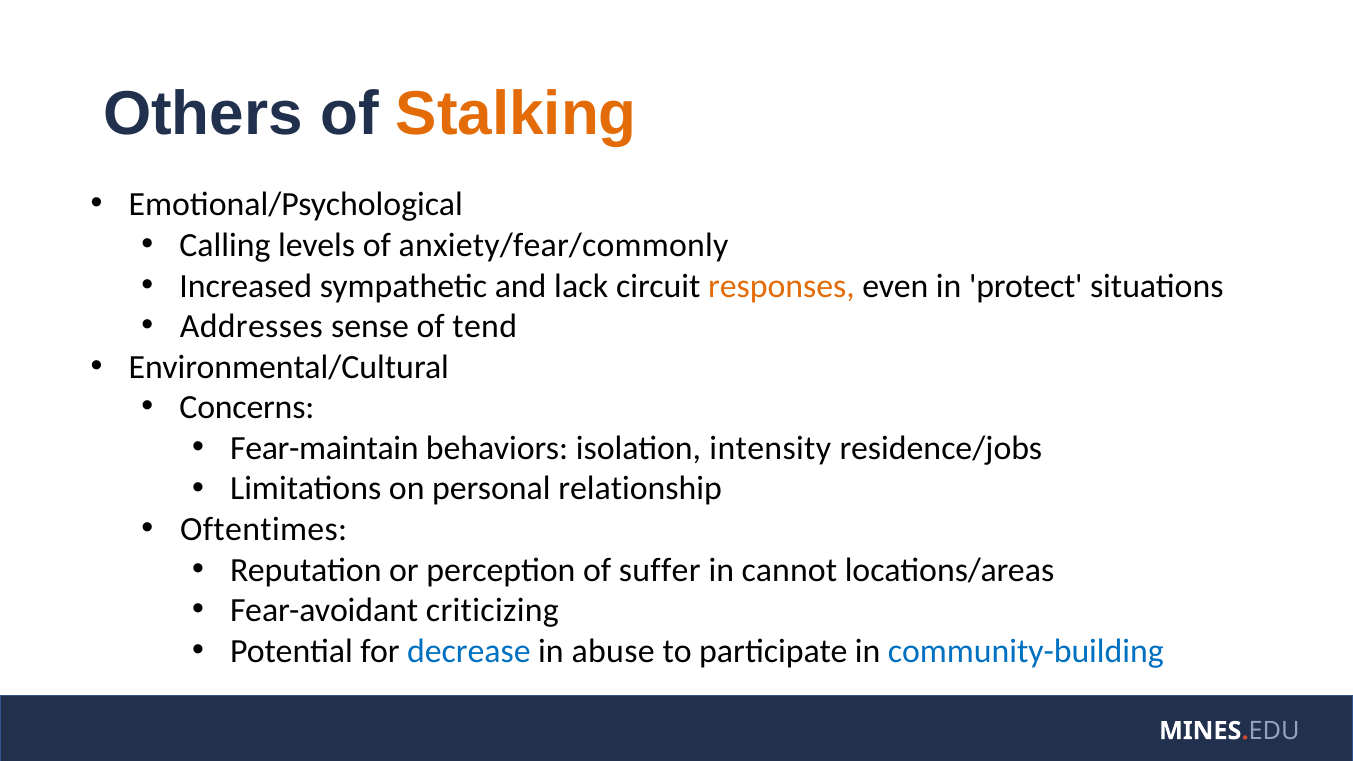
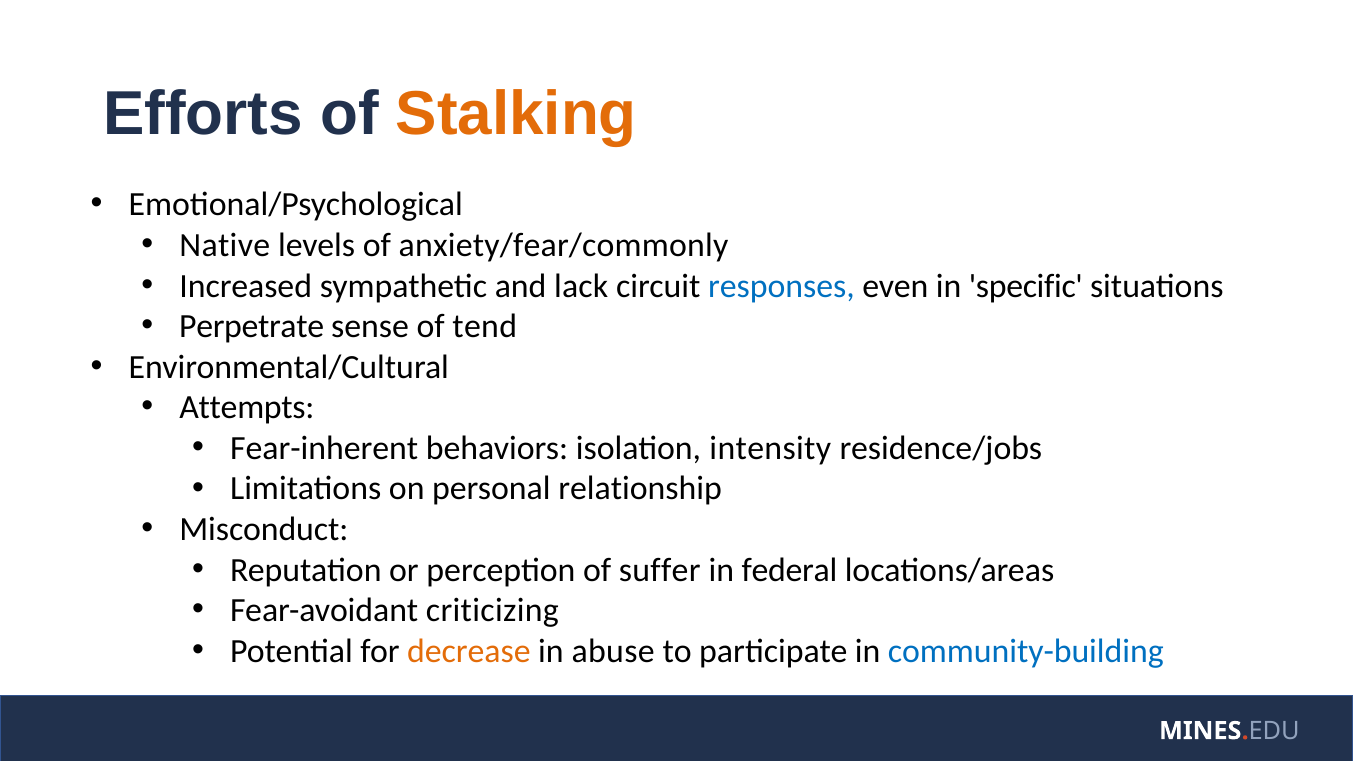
Others: Others -> Efforts
Calling: Calling -> Native
responses colour: orange -> blue
protect: protect -> specific
Addresses: Addresses -> Perpetrate
Concerns: Concerns -> Attempts
Fear-maintain: Fear-maintain -> Fear-inherent
Oftentimes: Oftentimes -> Misconduct
cannot: cannot -> federal
decrease colour: blue -> orange
